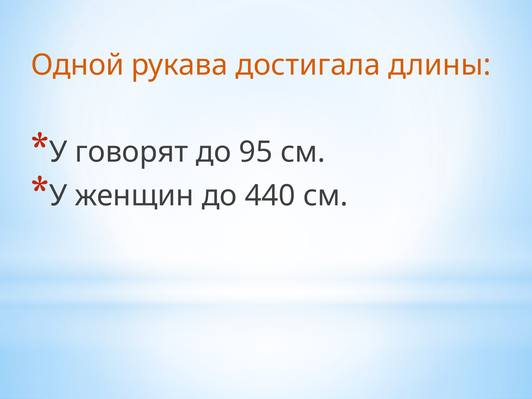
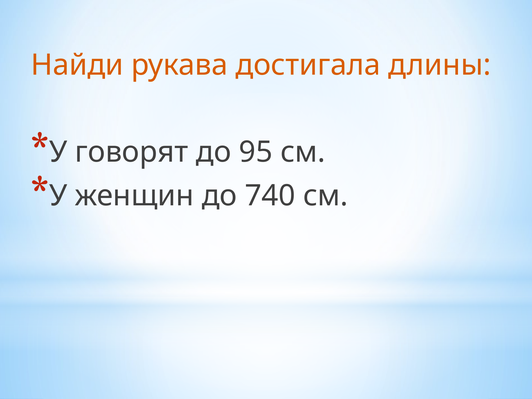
Одной: Одной -> Найди
440: 440 -> 740
